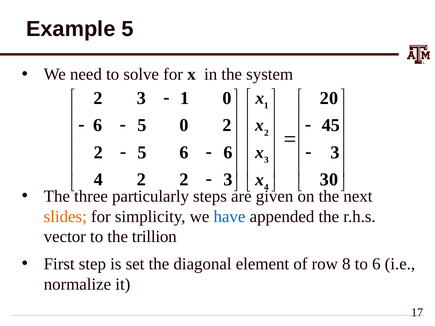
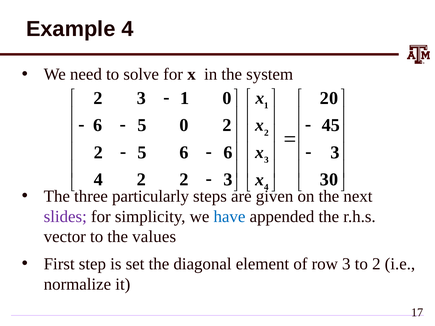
Example 5: 5 -> 4
slides colour: orange -> purple
trillion: trillion -> values
row 8: 8 -> 3
to 6: 6 -> 2
